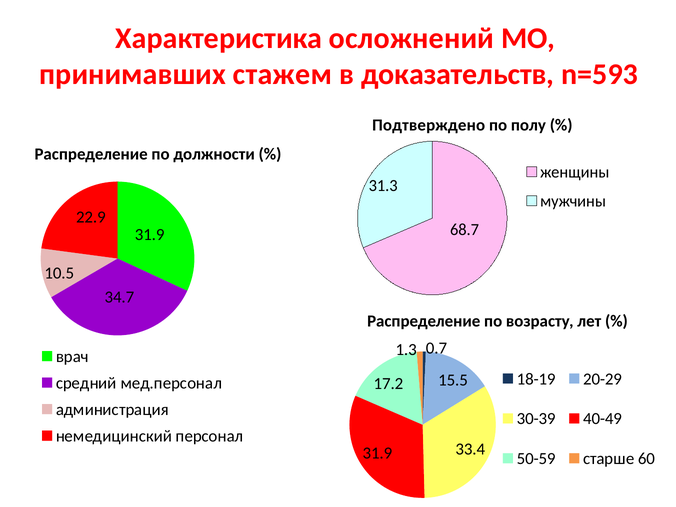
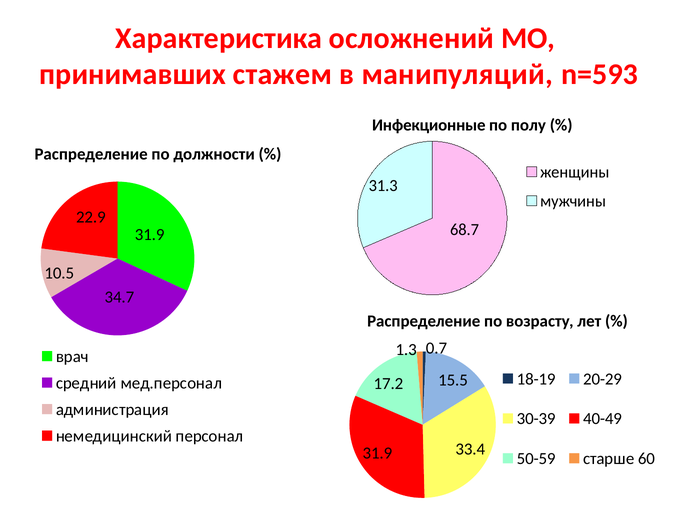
доказательств: доказательств -> манипуляций
Подтверждено: Подтверждено -> Инфекционные
